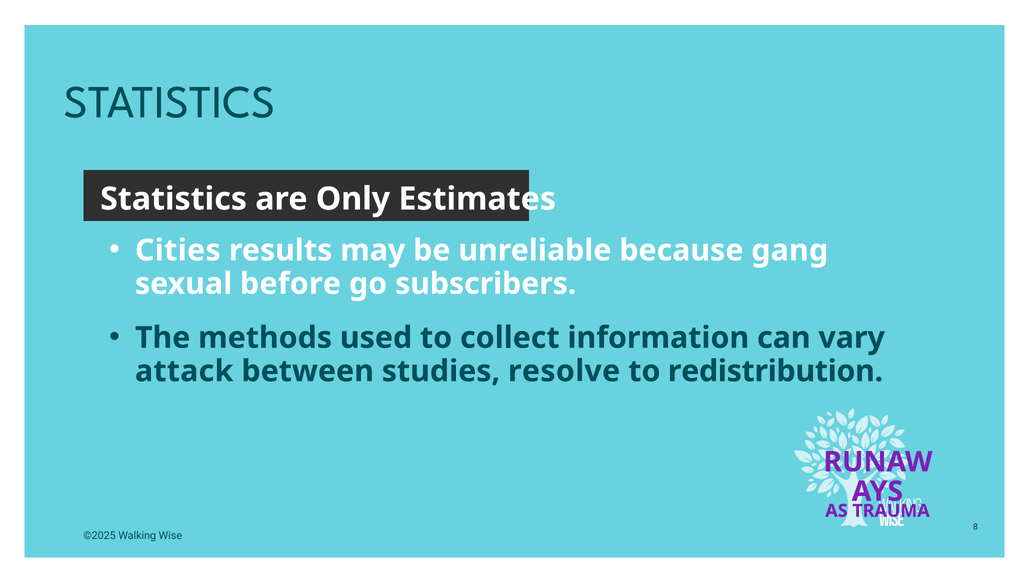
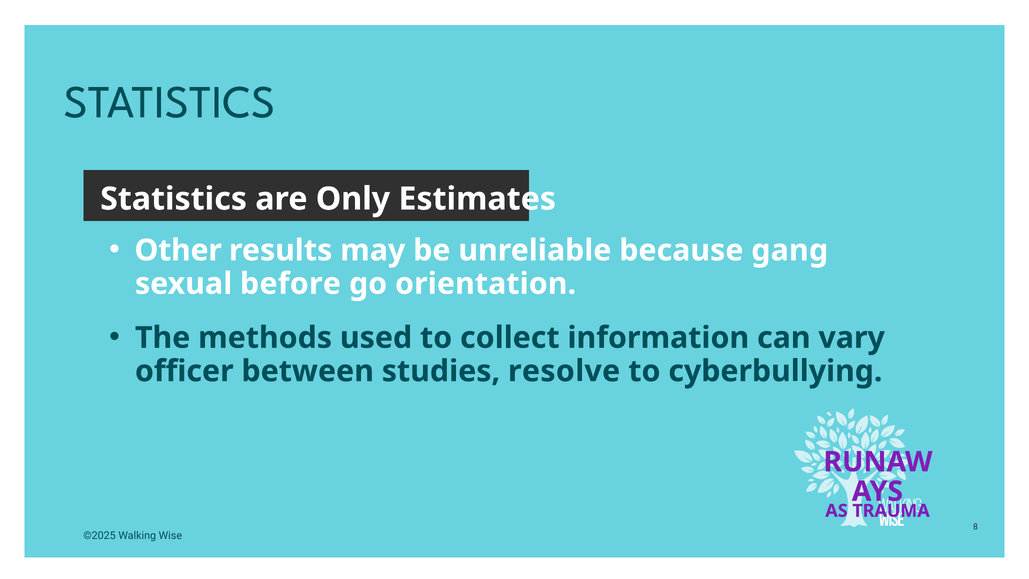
Cities: Cities -> Other
subscribers: subscribers -> orientation
attack: attack -> officer
redistribution: redistribution -> cyberbullying
